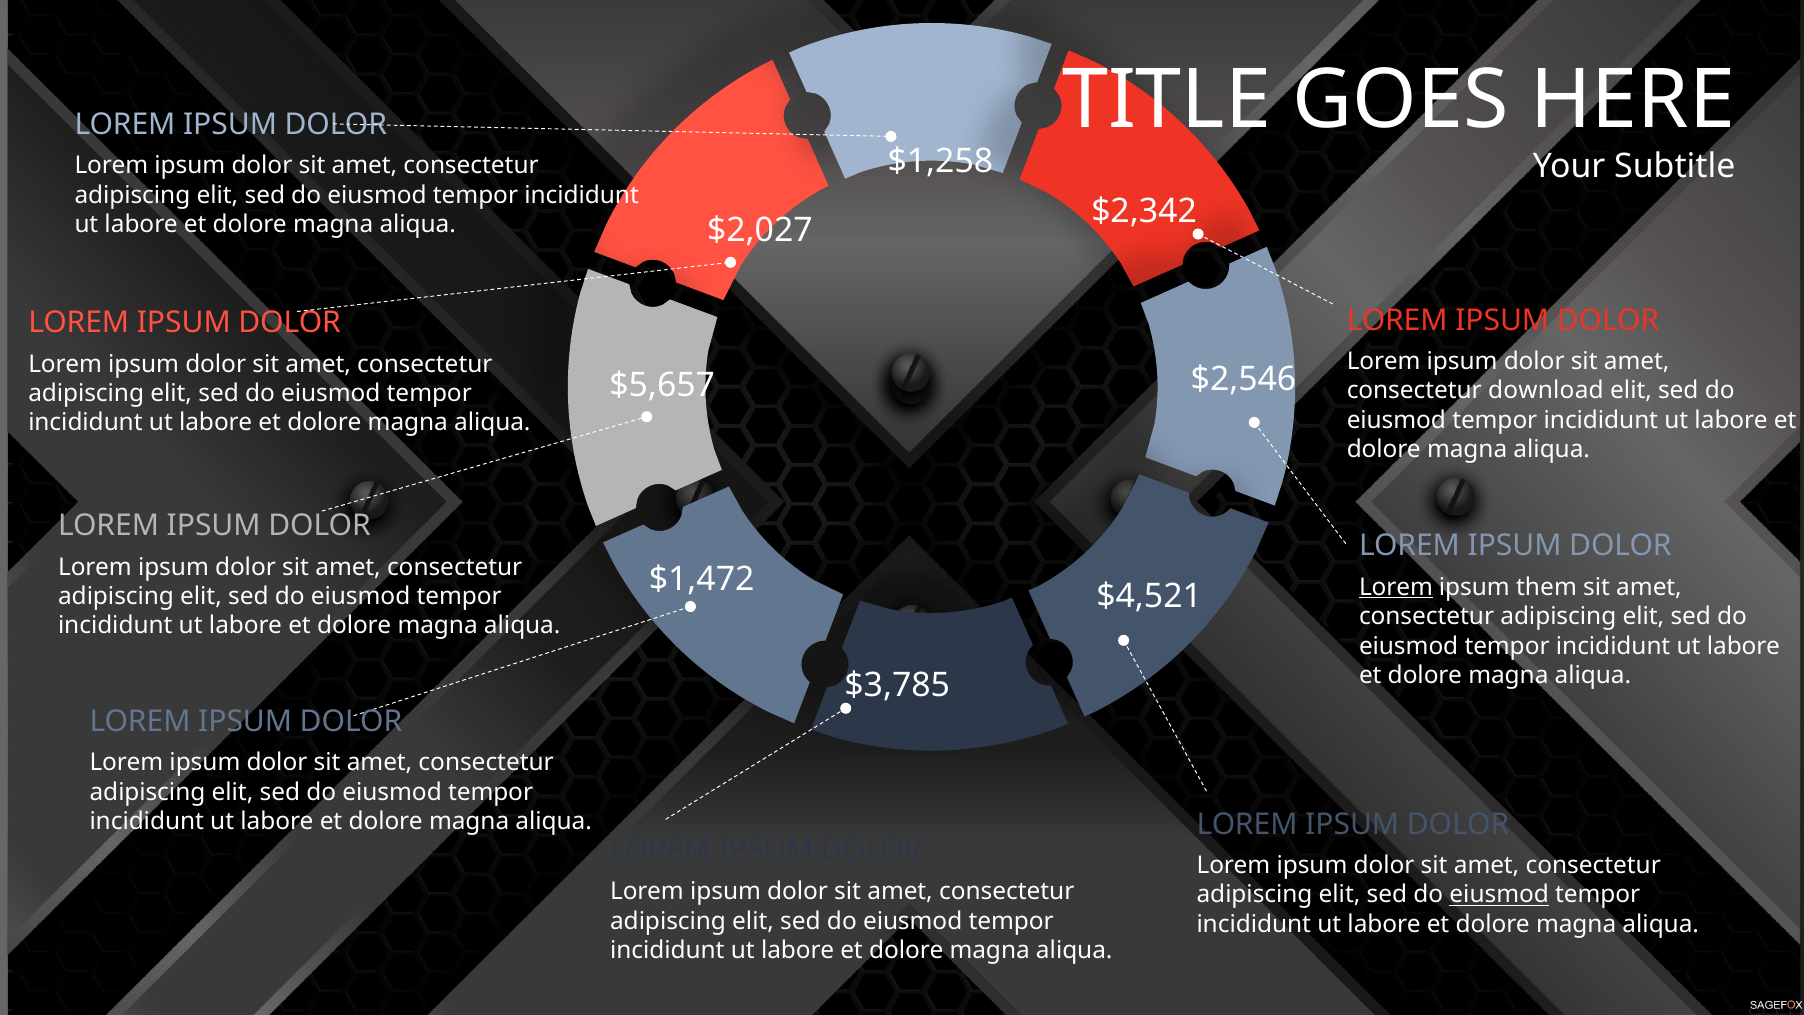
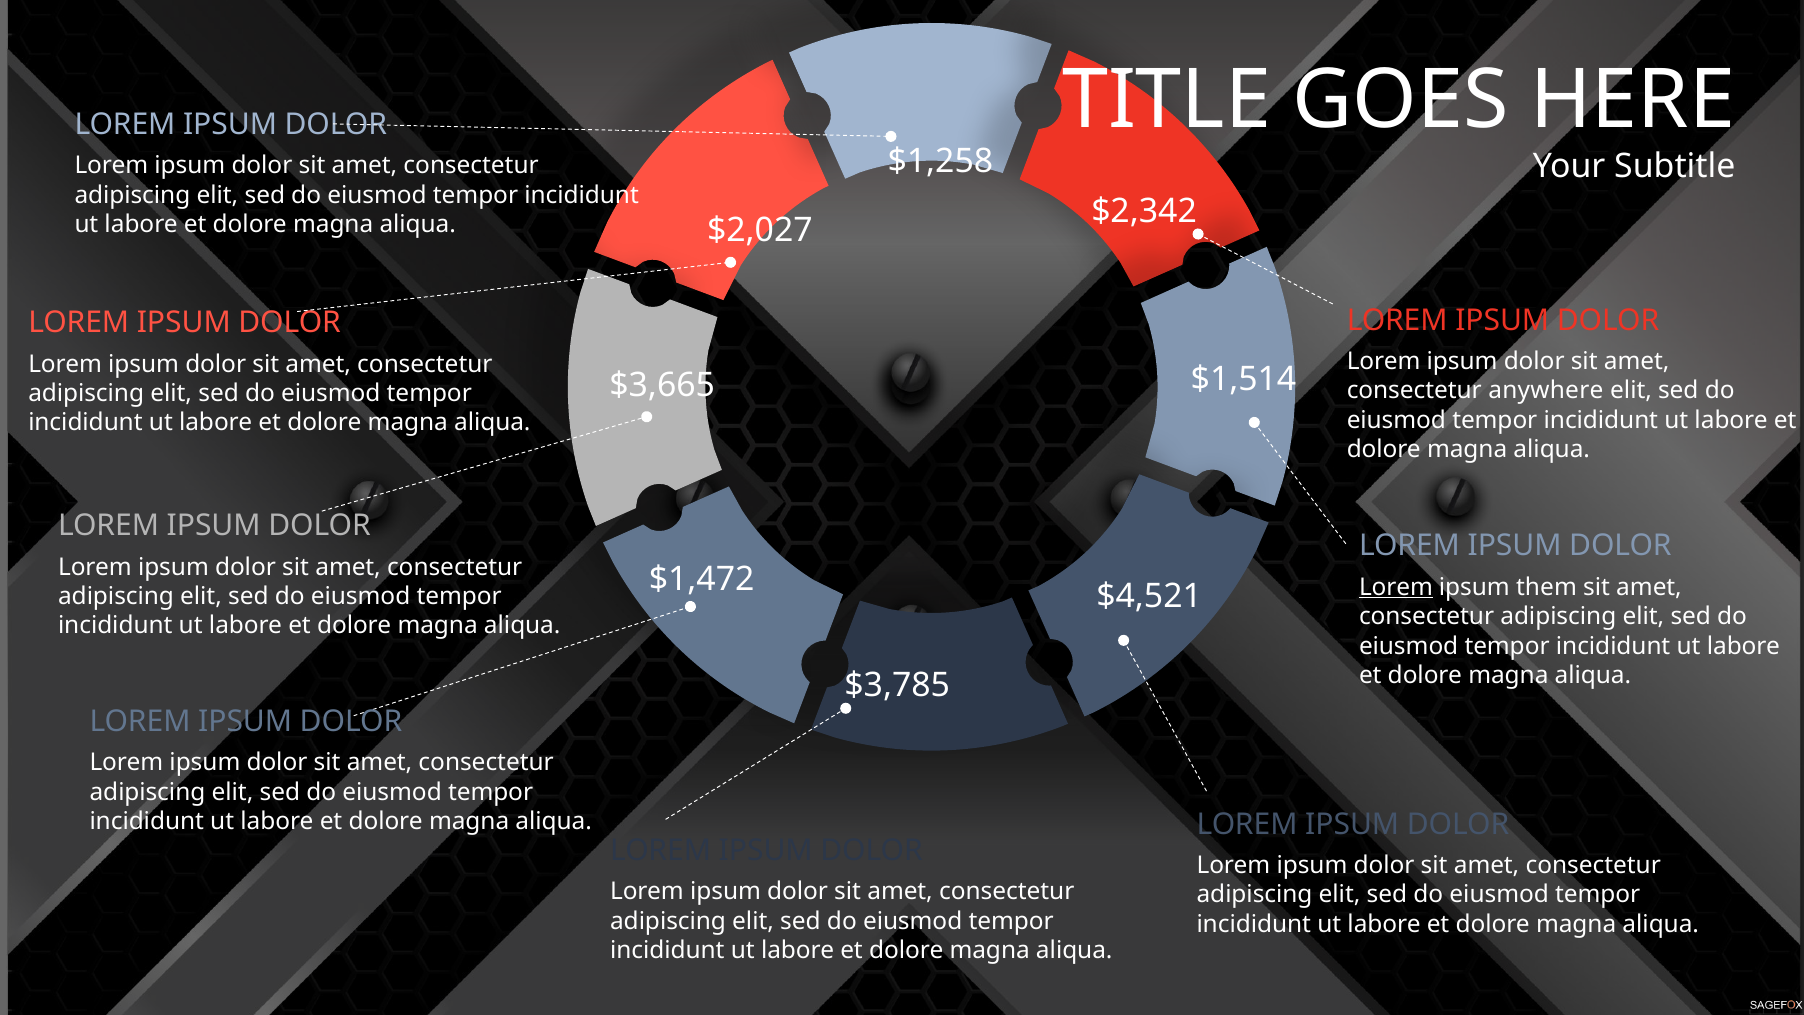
$2,546: $2,546 -> $1,514
$5,657: $5,657 -> $3,665
download: download -> anywhere
eiusmod at (1499, 895) underline: present -> none
